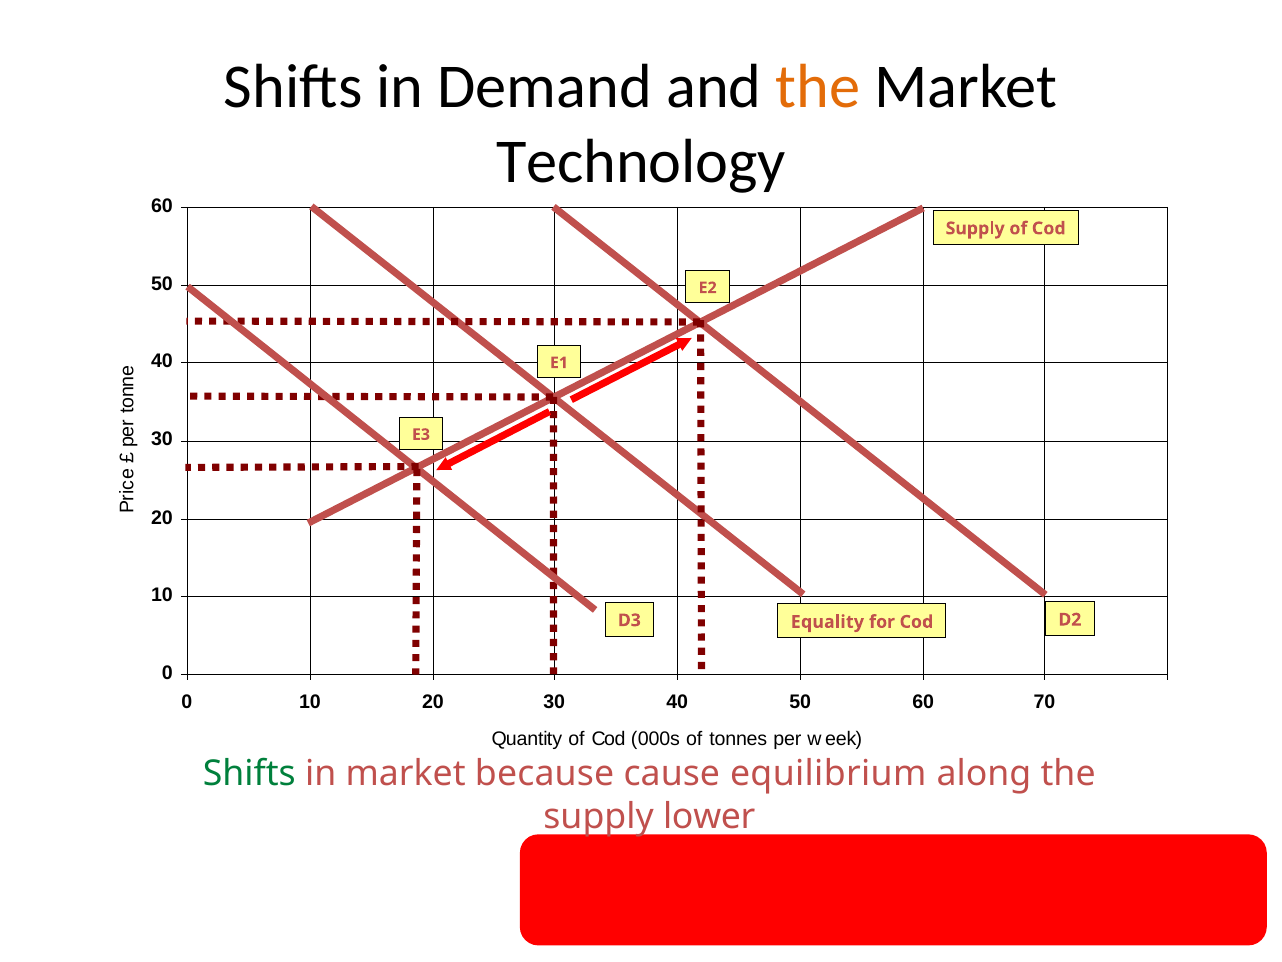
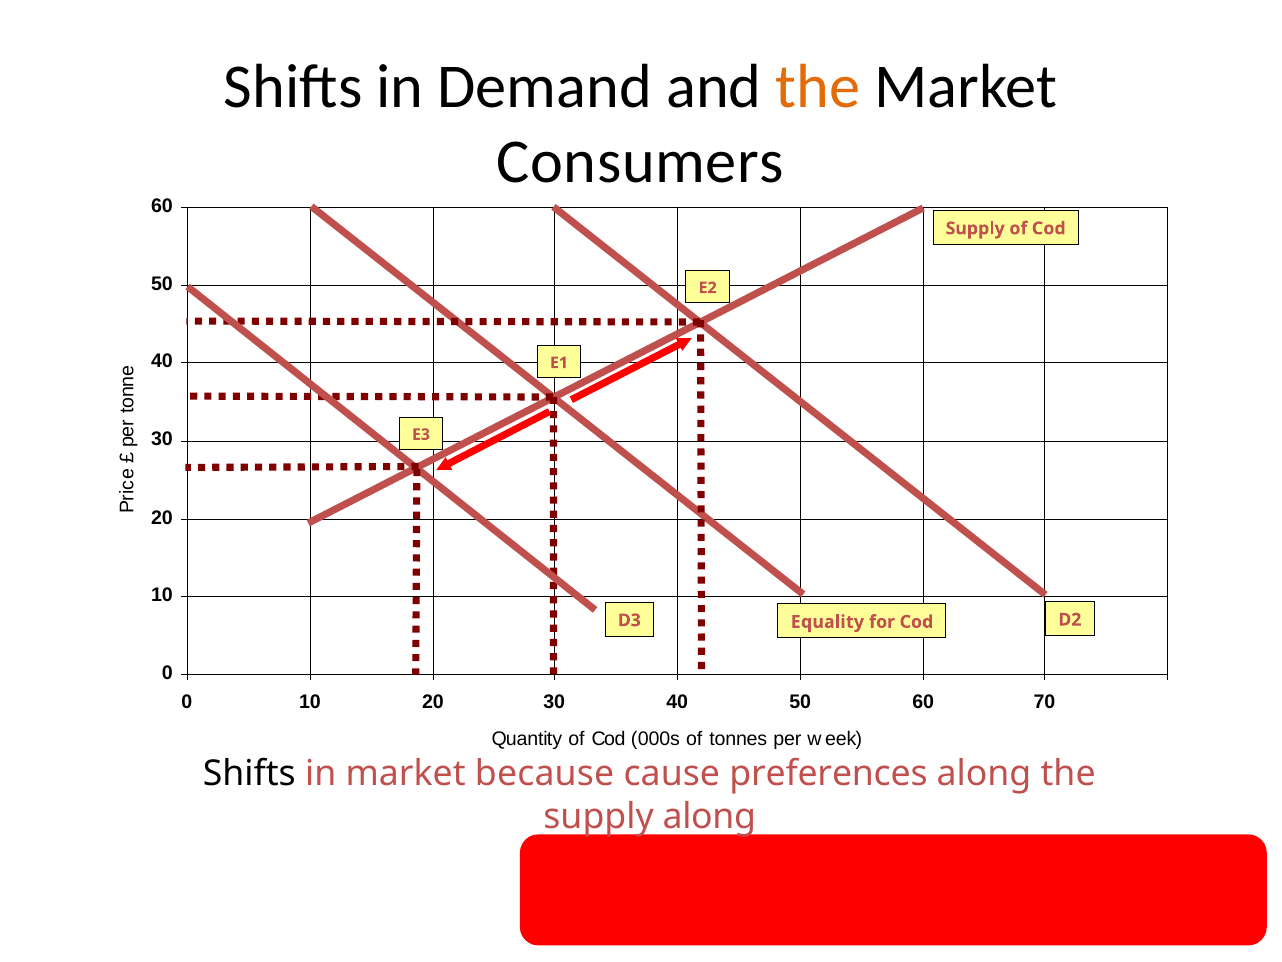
Technology: Technology -> Consumers
Shifts at (249, 773) colour: green -> black
equilibrium: equilibrium -> preferences
supply lower: lower -> along
